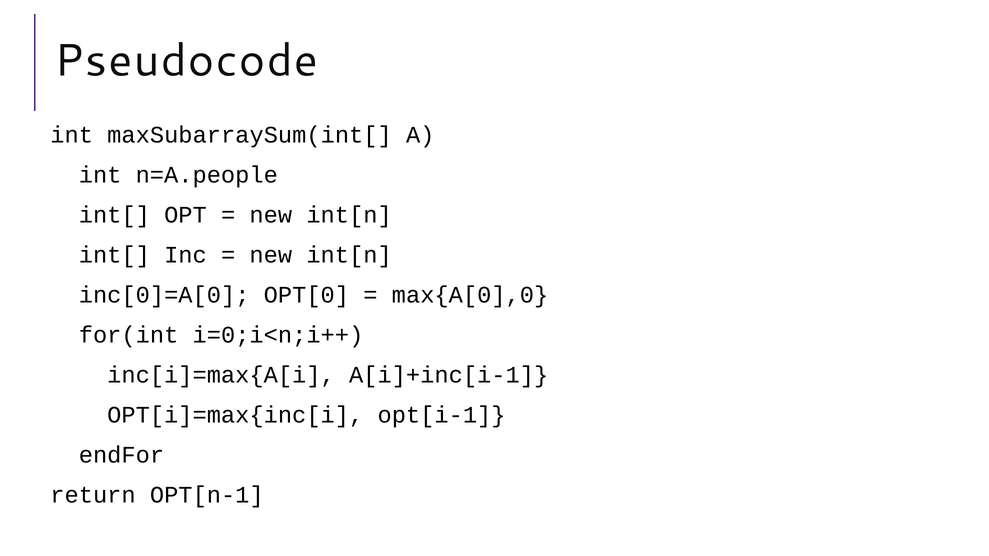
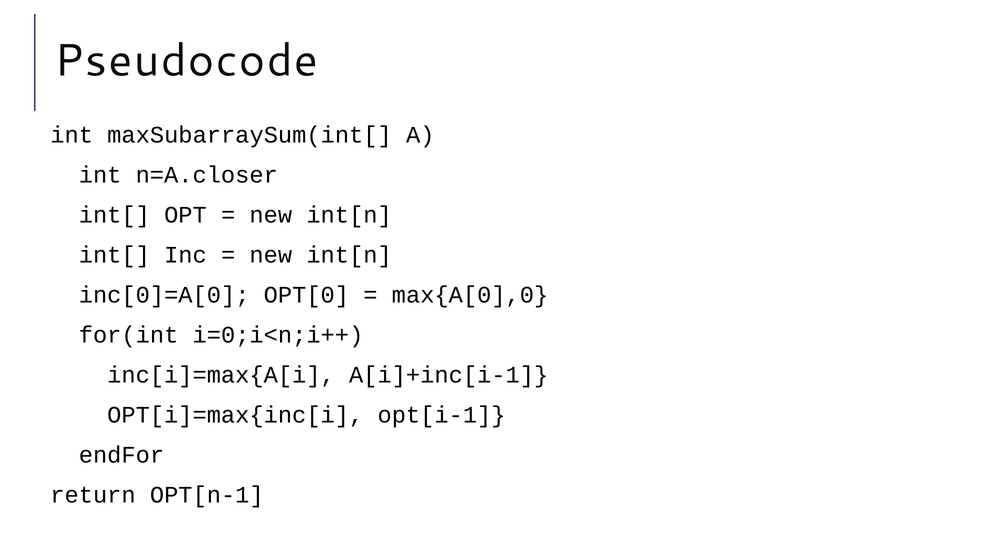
n=A.people: n=A.people -> n=A.closer
